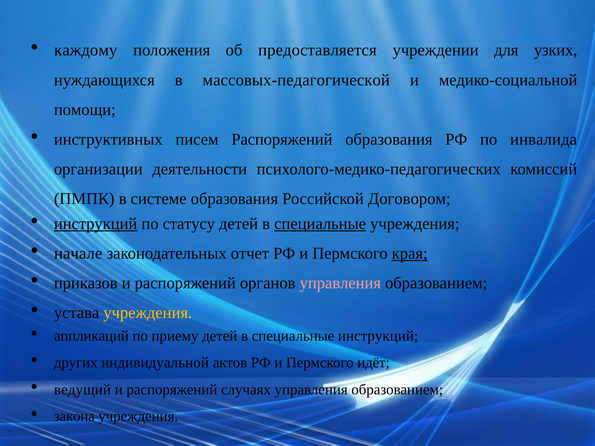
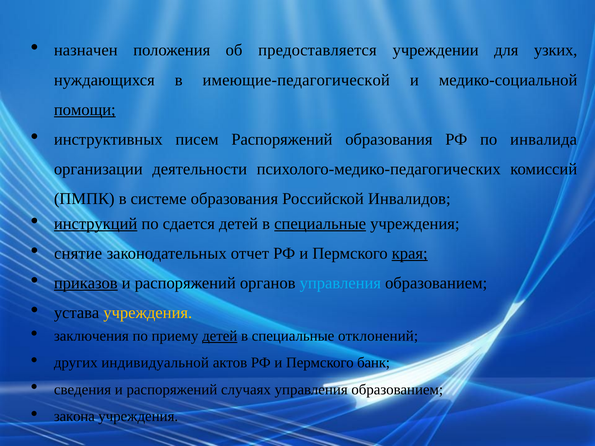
каждому: каждому -> назначен
массовых-педагогической: массовых-педагогической -> имеющие-педагогической
помощи underline: none -> present
Договором: Договором -> Инвалидов
статусу: статусу -> сдается
начале: начале -> снятие
приказов underline: none -> present
управления at (340, 283) colour: pink -> light blue
аппликаций: аппликаций -> заключения
детей at (220, 336) underline: none -> present
специальные инструкций: инструкций -> отклонений
идёт: идёт -> банк
ведущий: ведущий -> сведения
